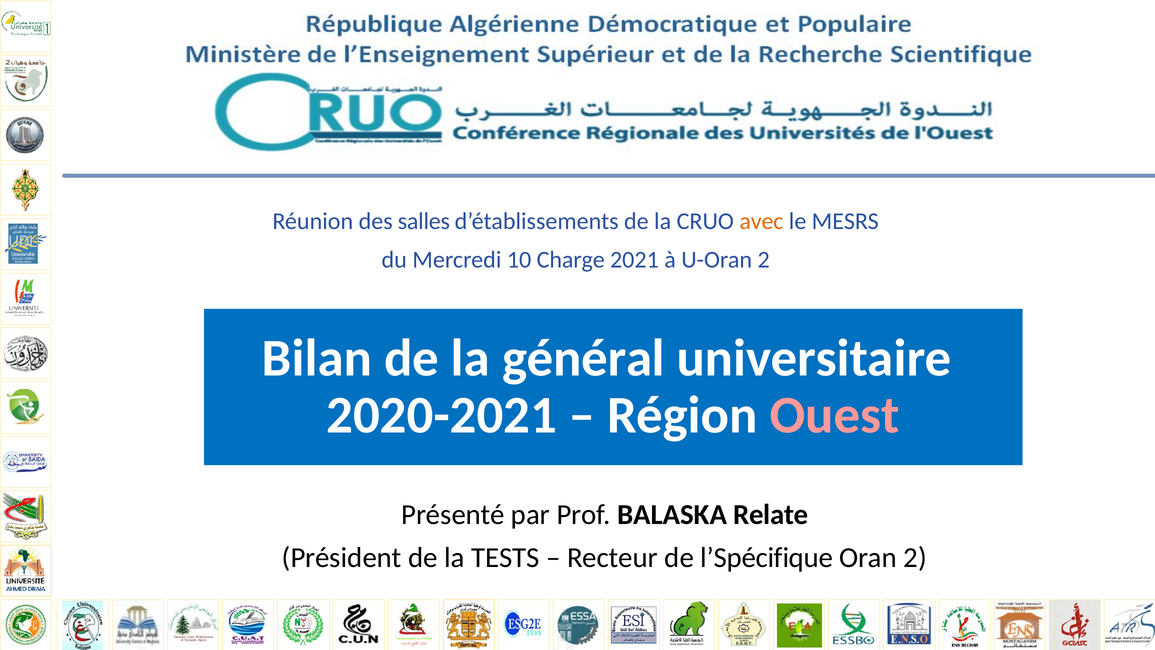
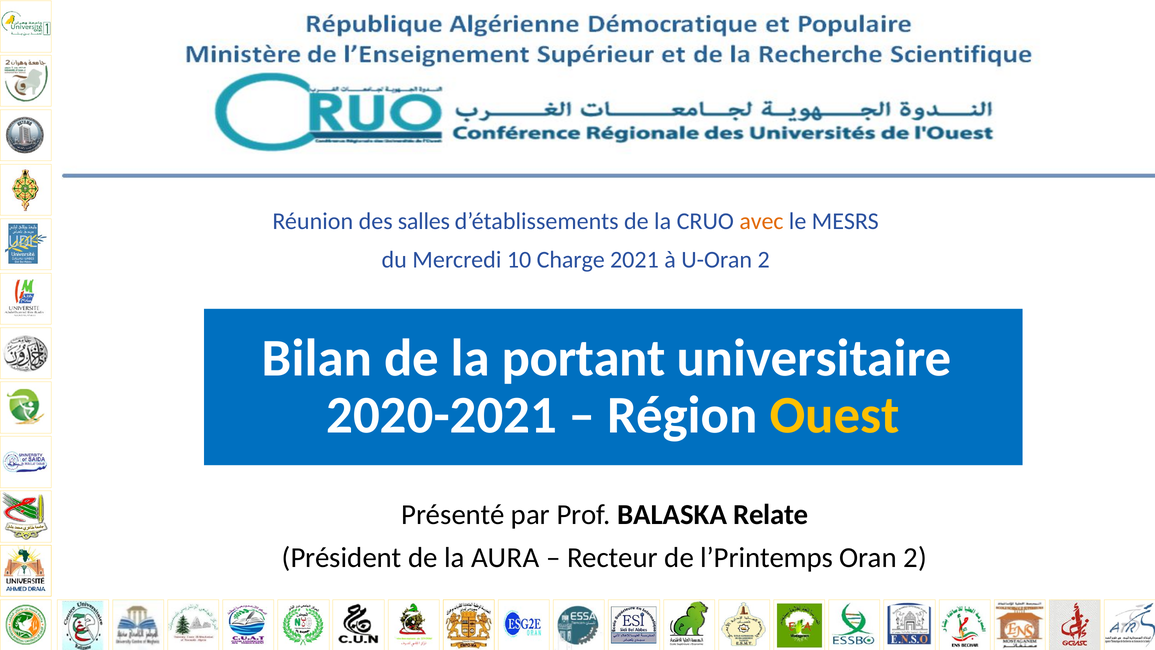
général: général -> portant
Ouest colour: pink -> yellow
TESTS: TESTS -> AURA
l’Spécifique: l’Spécifique -> l’Printemps
